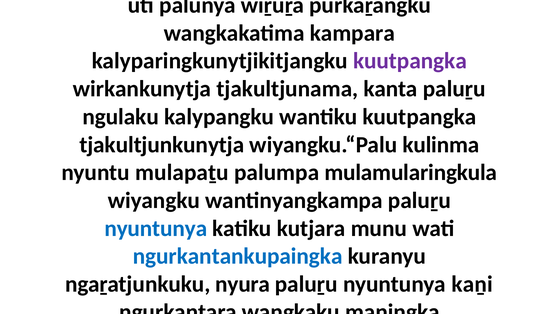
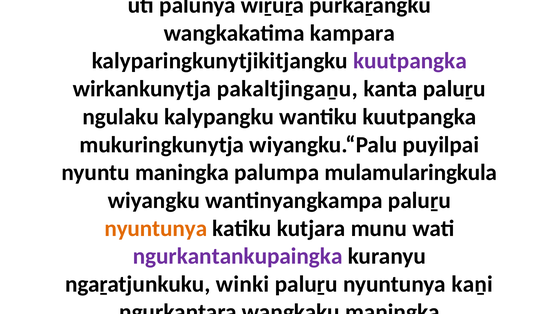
tjakultjunama: tjakultjunama -> pakaltjingaṉu
tjakultjunkunytja: tjakultjunkunytja -> mukuringkunytja
kulinma: kulinma -> puyilpai
nyuntu mulapaṯu: mulapaṯu -> maningka
nyuntunya at (156, 229) colour: blue -> orange
ngurkantankupaingka colour: blue -> purple
nyura: nyura -> winki
